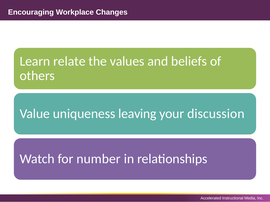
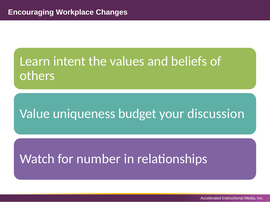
relate: relate -> intent
leaving: leaving -> budget
